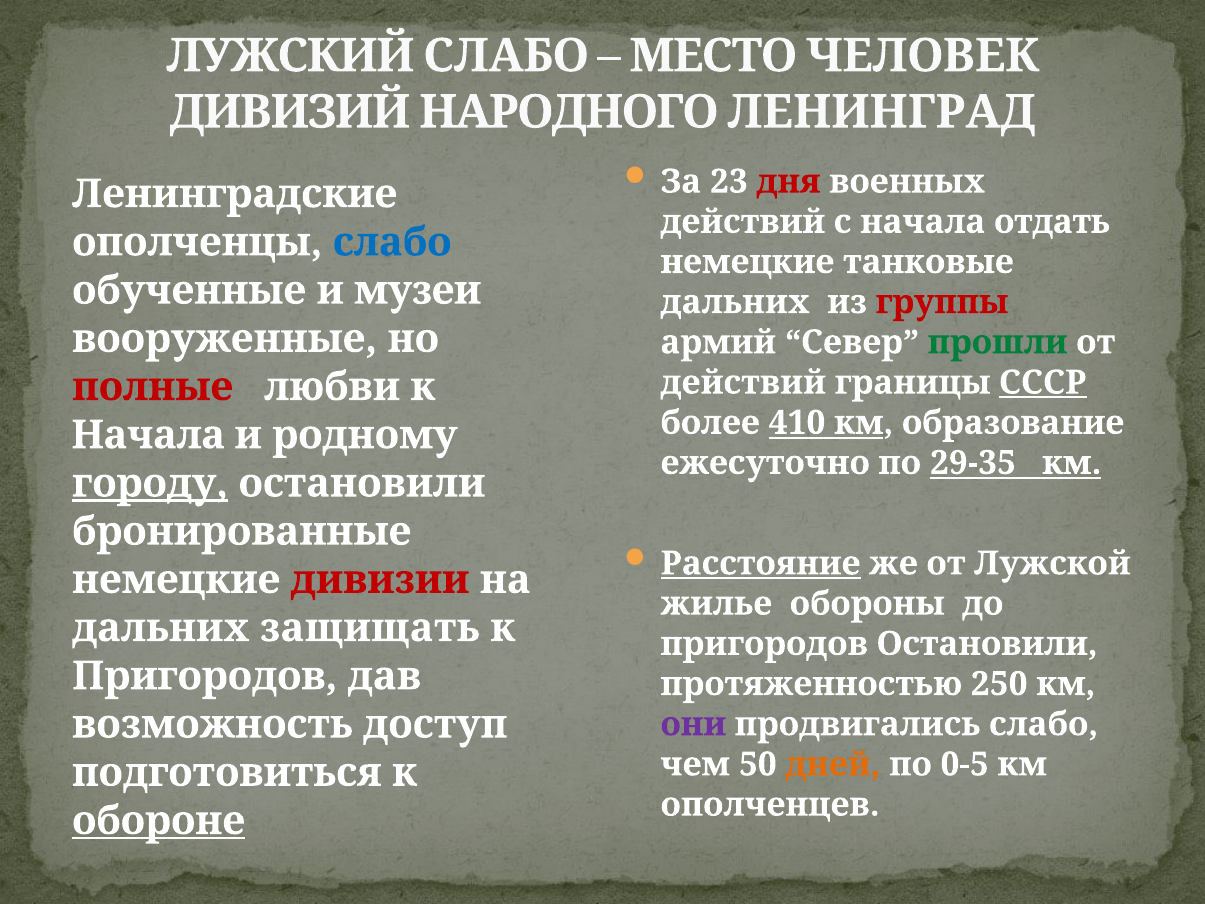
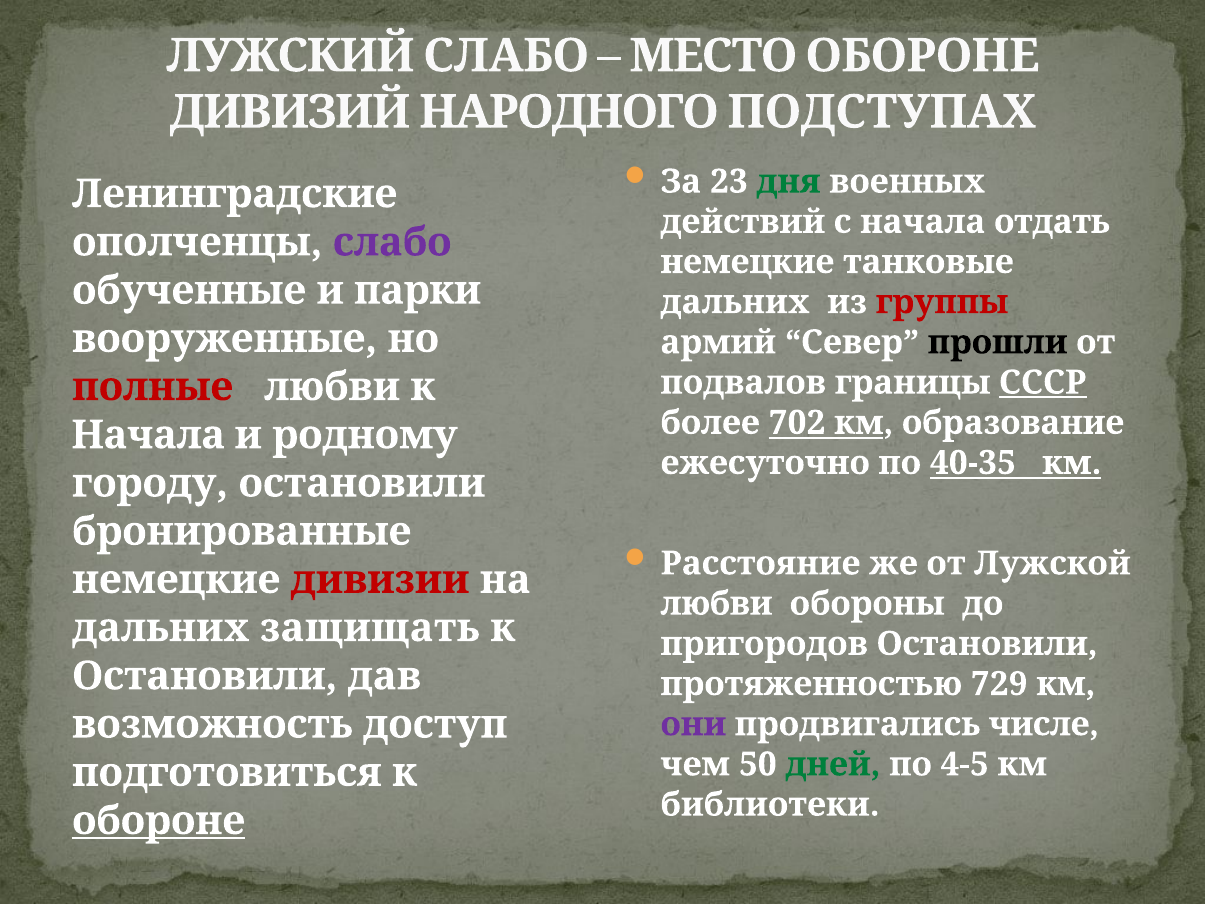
МЕСТО ЧЕЛОВЕК: ЧЕЛОВЕК -> ОБОРОНЕ
ЛЕНИНГРАД: ЛЕНИНГРАД -> ПОДСТУПАХ
дня colour: red -> green
слабо at (392, 242) colour: blue -> purple
музеи: музеи -> парки
прошли colour: green -> black
действий at (743, 382): действий -> подвалов
410: 410 -> 702
29-35: 29-35 -> 40-35
городу underline: present -> none
Расстояние underline: present -> none
жилье at (716, 603): жилье -> любви
Пригородов at (205, 676): Пригородов -> Остановили
250: 250 -> 729
продвигались слабо: слабо -> числе
дней colour: orange -> green
0-5: 0-5 -> 4-5
ополченцев: ополченцев -> библиотеки
